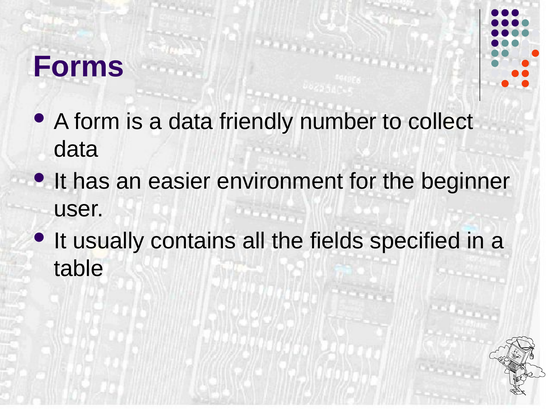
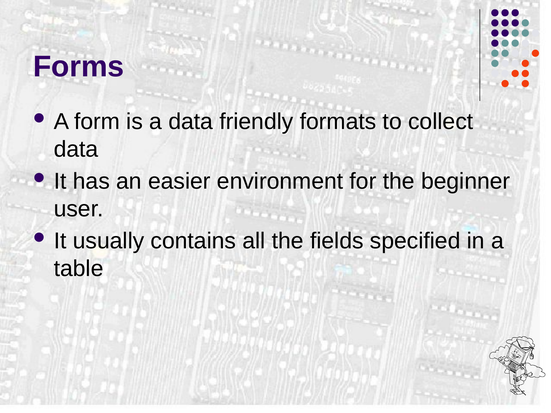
number: number -> formats
